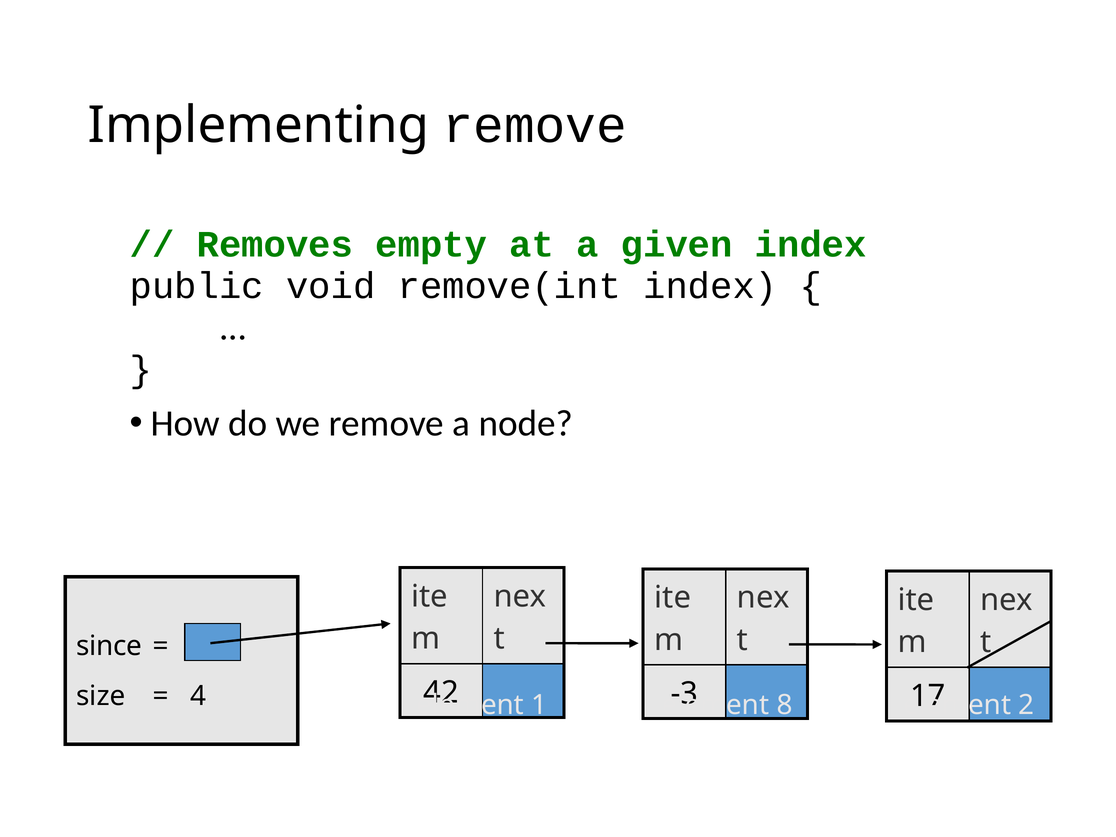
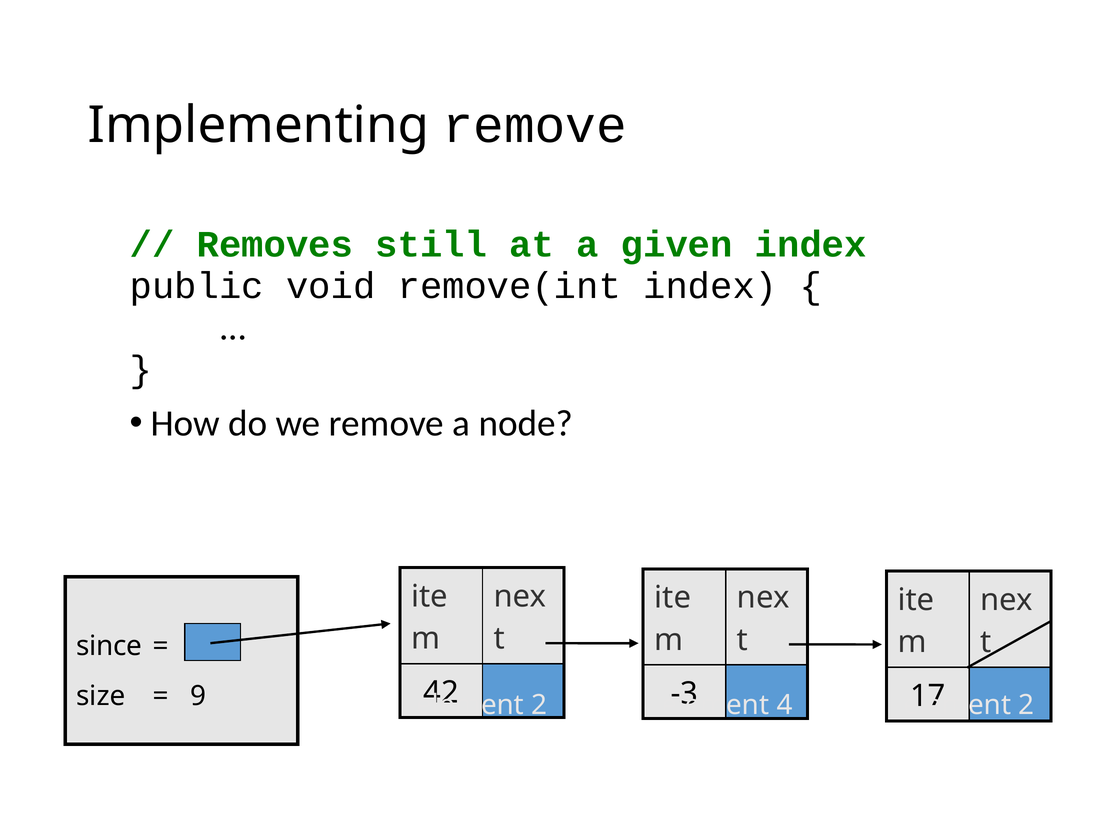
empty: empty -> still
4: 4 -> 9
1 at (539, 705): 1 -> 2
8: 8 -> 4
